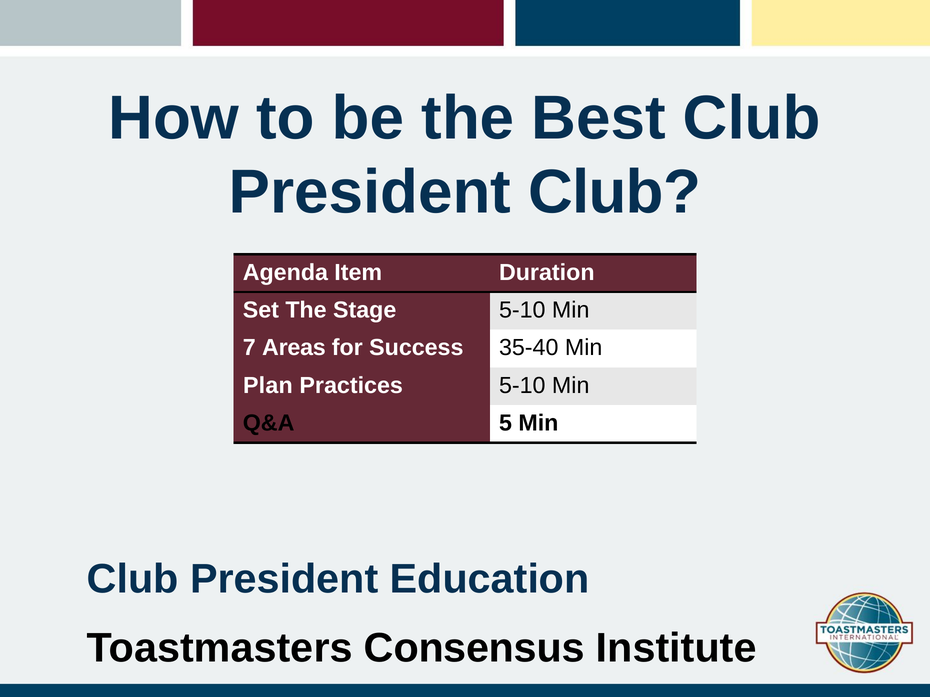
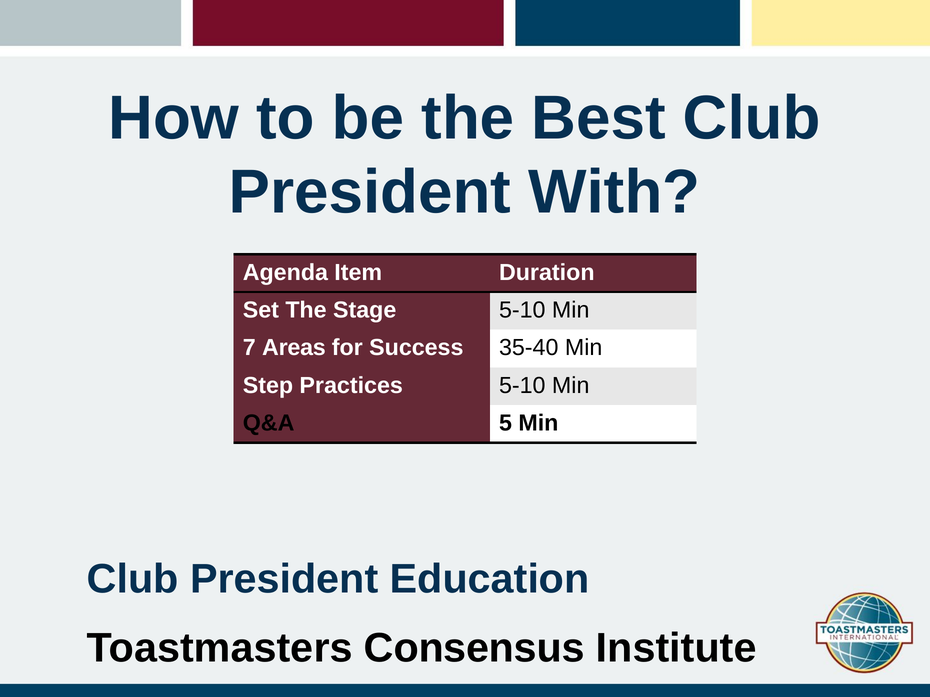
President Club: Club -> With
Plan: Plan -> Step
